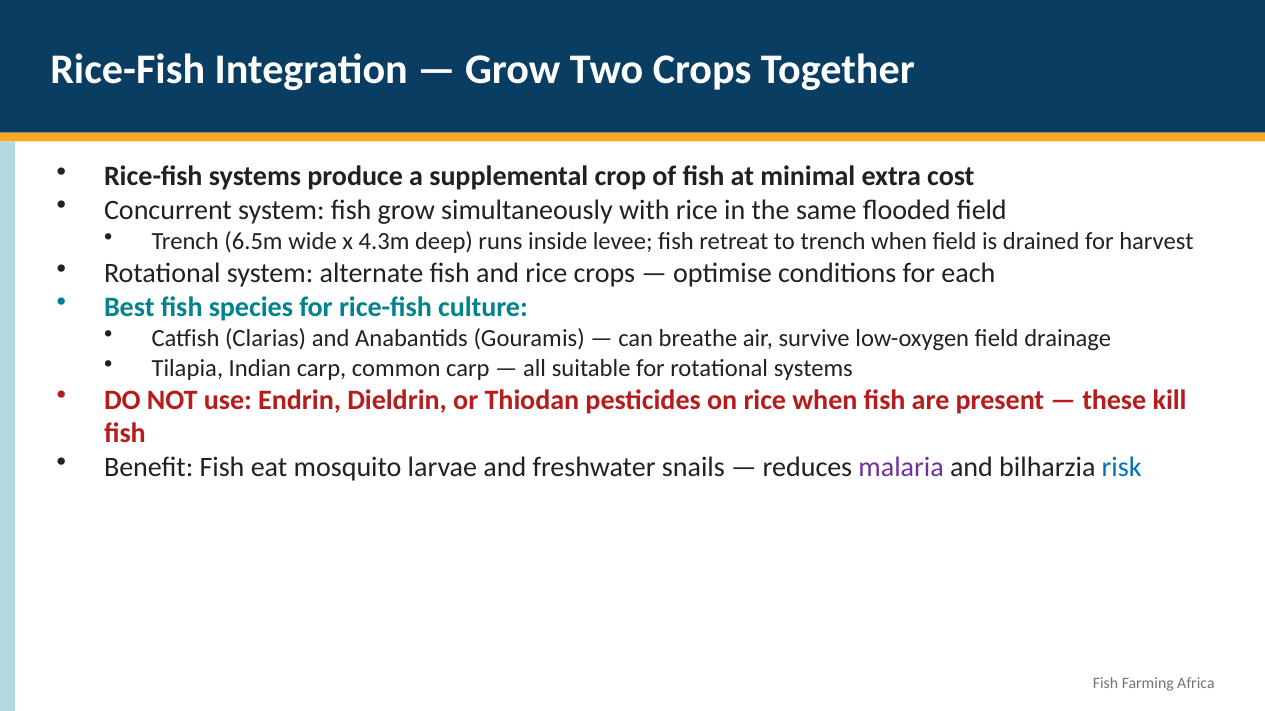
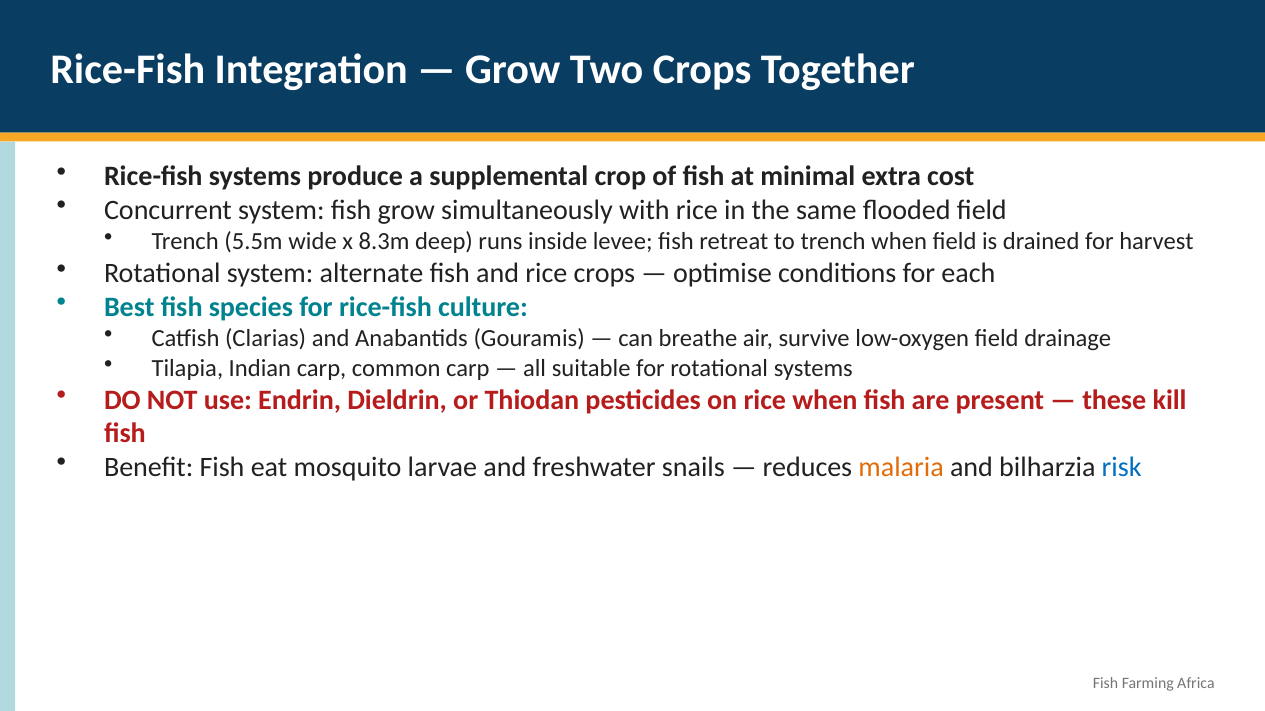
6.5m: 6.5m -> 5.5m
4.3m: 4.3m -> 8.3m
malaria colour: purple -> orange
